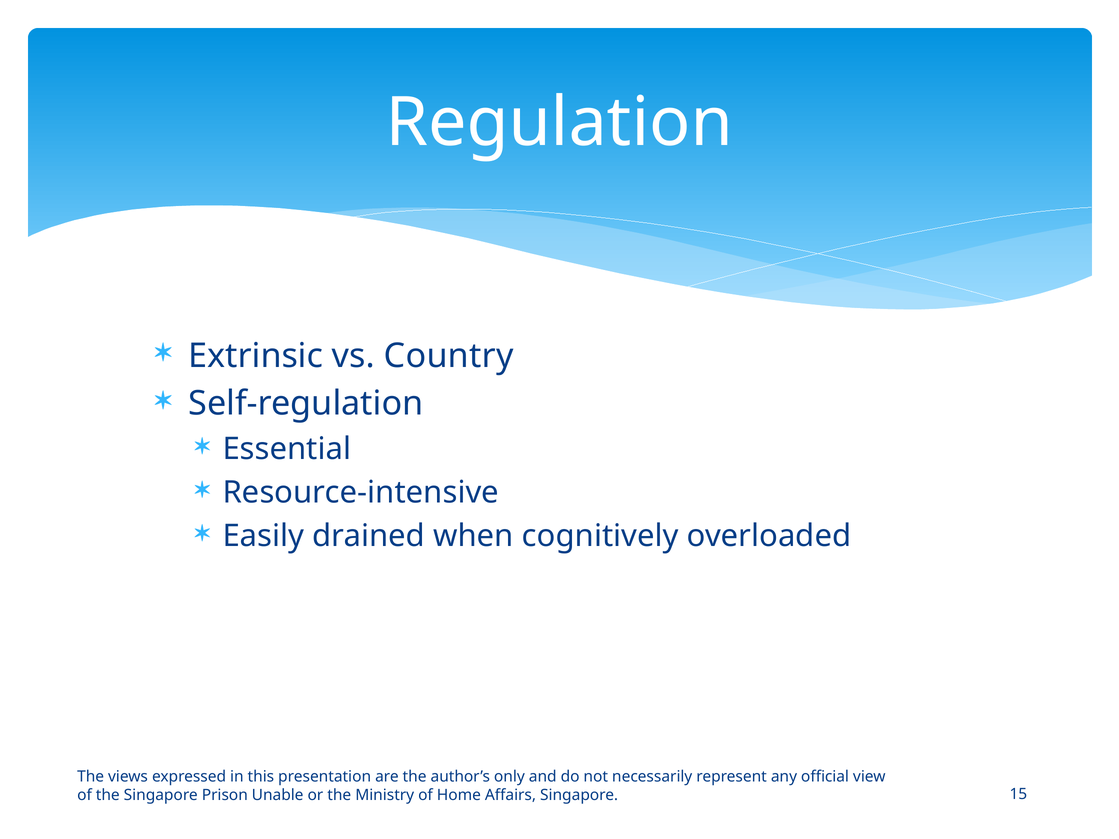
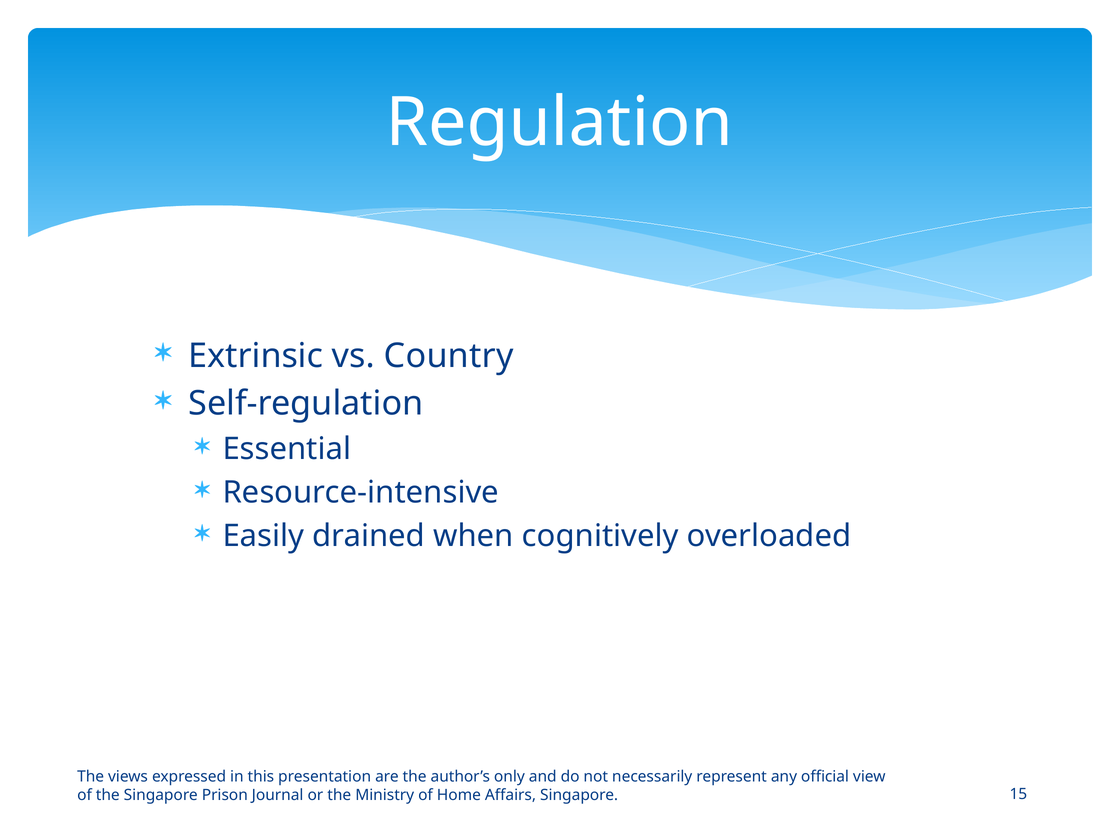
Unable: Unable -> Journal
